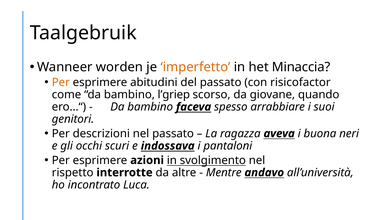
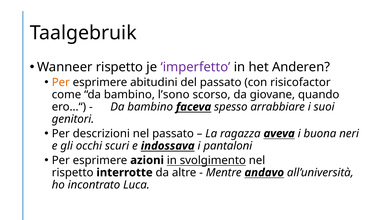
Wanneer worden: worden -> rispetto
imperfetto colour: orange -> purple
Minaccia: Minaccia -> Anderen
l’griep: l’griep -> l’sono
